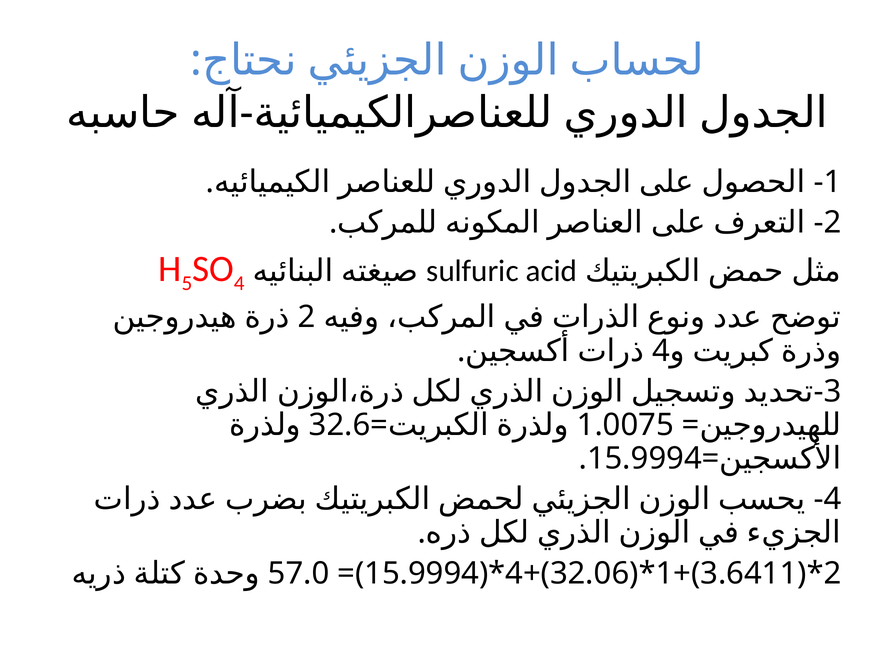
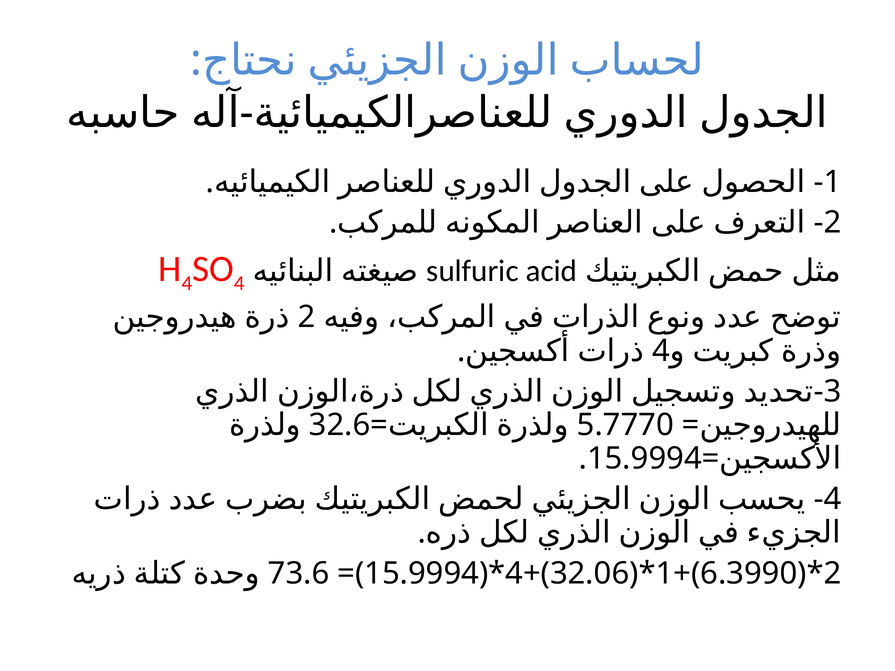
5 at (187, 283): 5 -> 4
1.0075: 1.0075 -> 5.7770
57.0: 57.0 -> 73.6
3.6411: 3.6411 -> 6.3990
